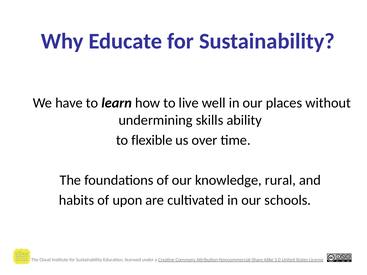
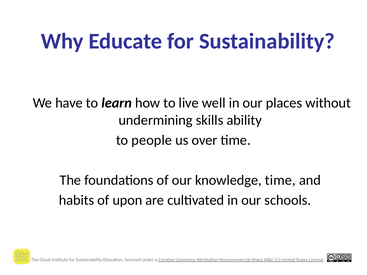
flexible: flexible -> people
knowledge rural: rural -> time
